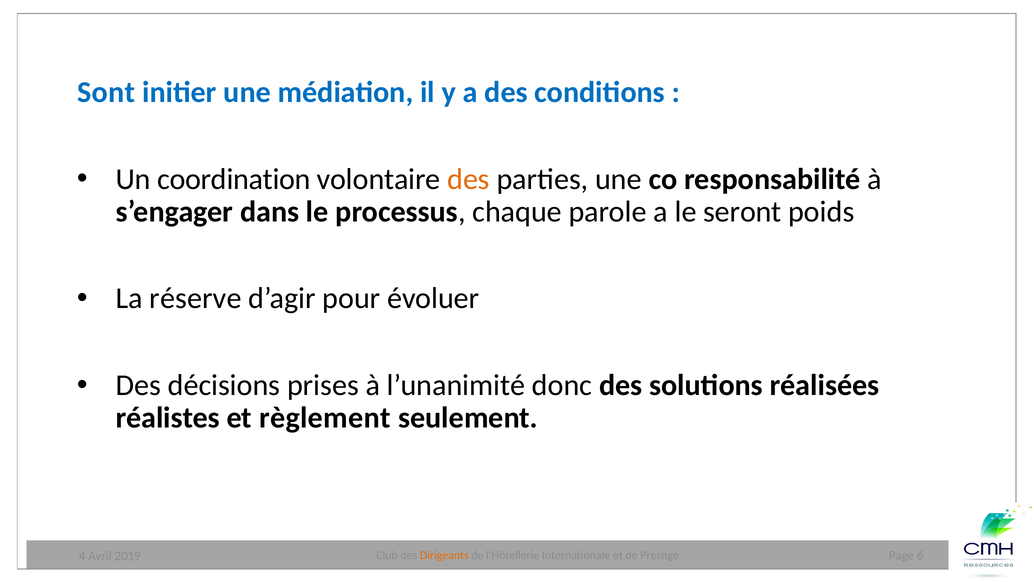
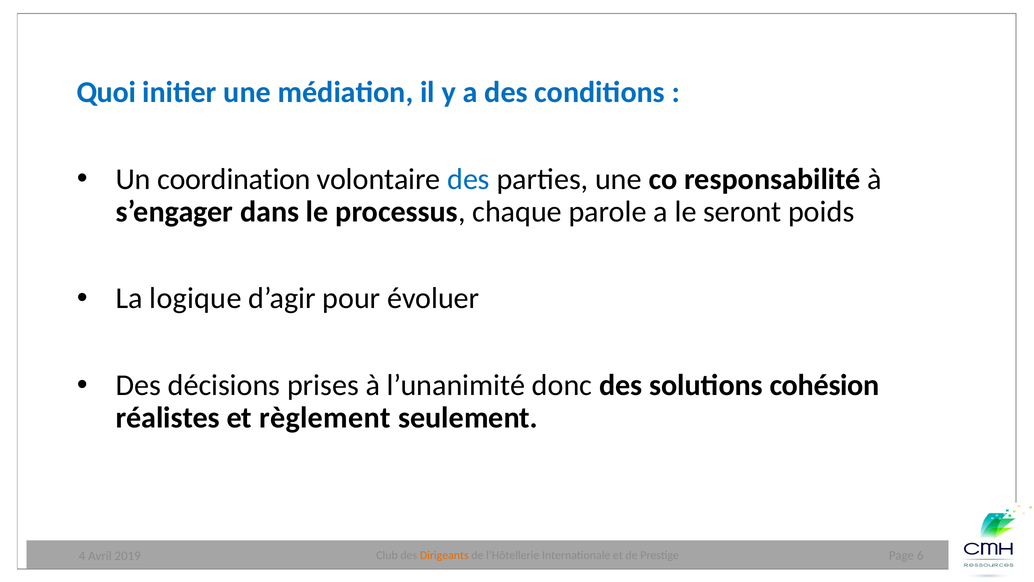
Sont: Sont -> Quoi
des at (469, 179) colour: orange -> blue
réserve: réserve -> logique
réalisées: réalisées -> cohésion
